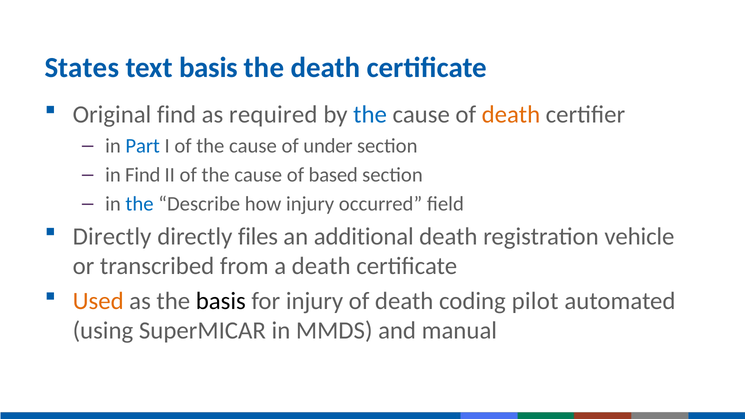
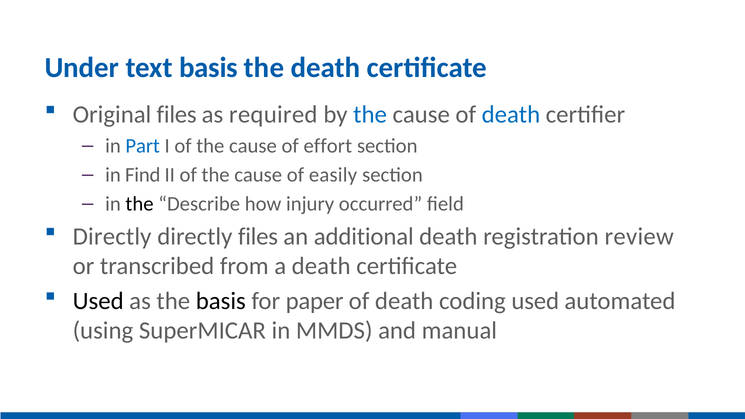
States: States -> Under
Original find: find -> files
death at (511, 115) colour: orange -> blue
under: under -> effort
based: based -> easily
the at (140, 204) colour: blue -> black
vehicle: vehicle -> review
Used at (98, 301) colour: orange -> black
for injury: injury -> paper
coding pilot: pilot -> used
